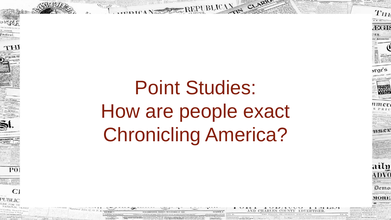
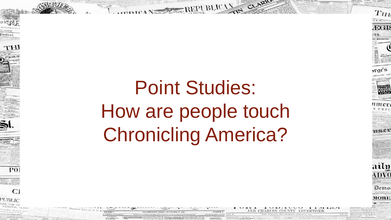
exact: exact -> touch
